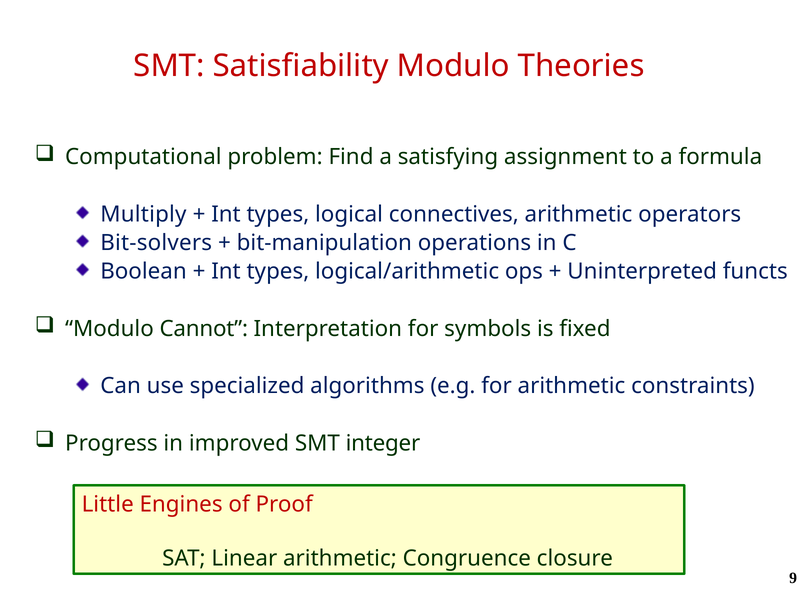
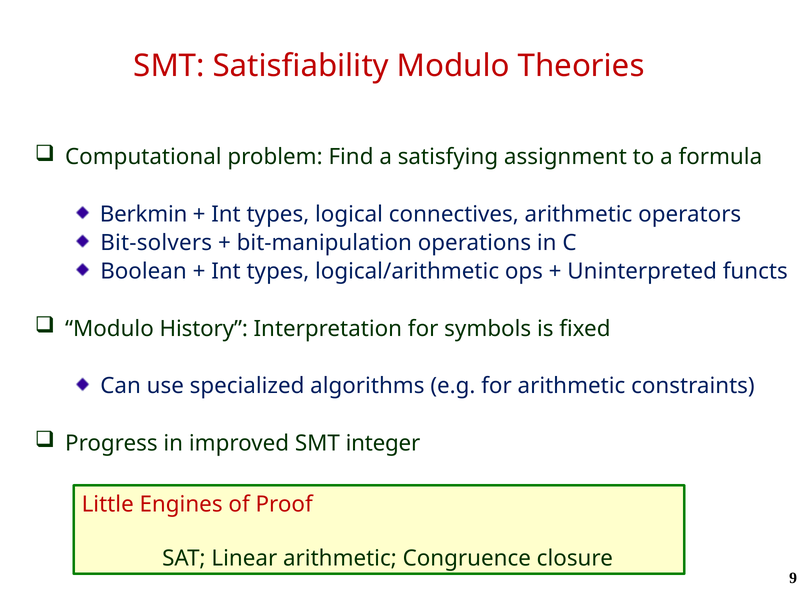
Multiply: Multiply -> Berkmin
Cannot: Cannot -> History
